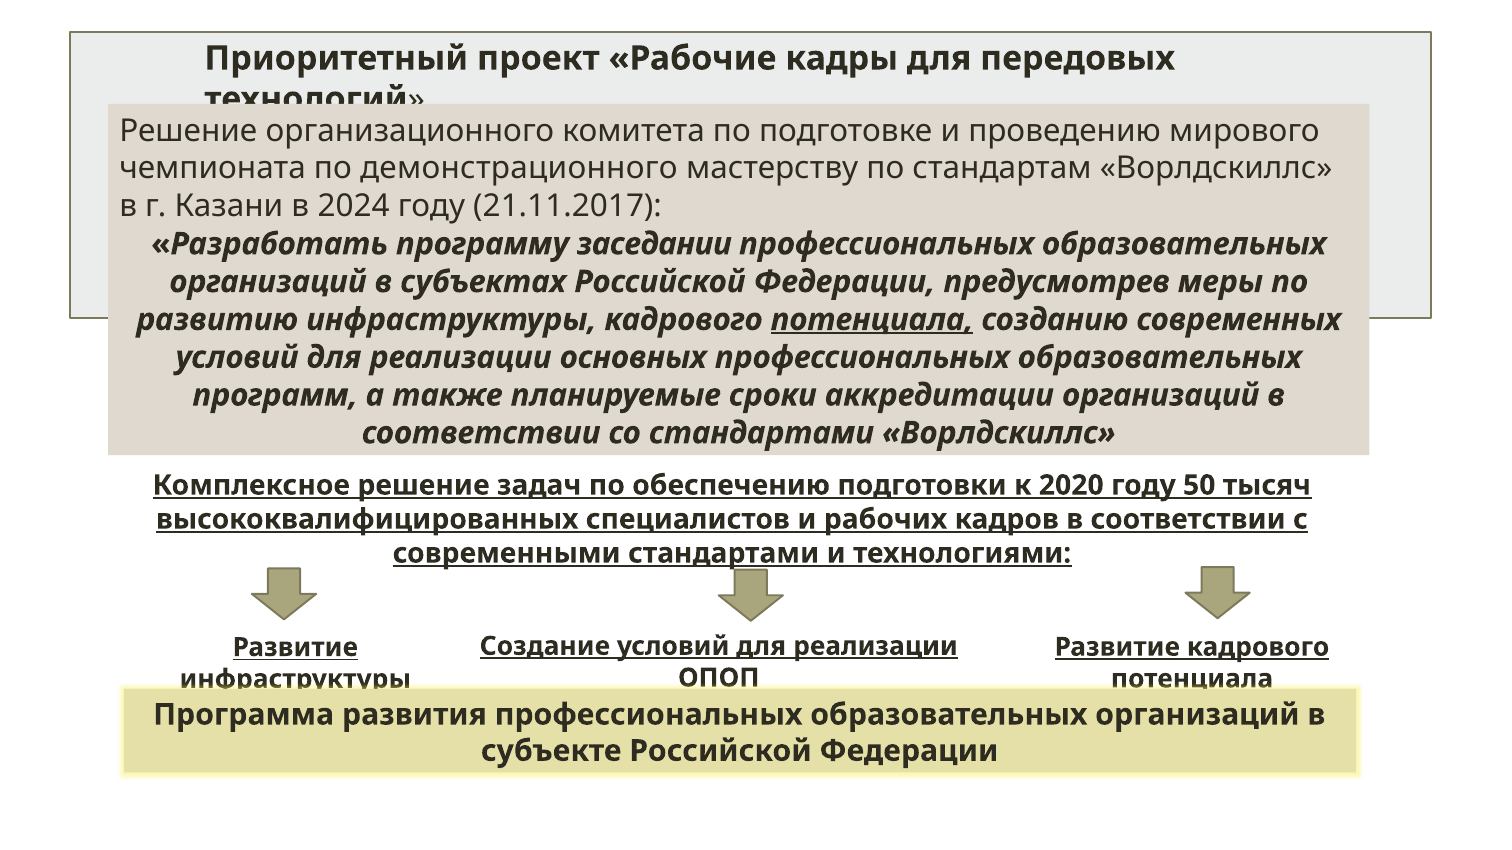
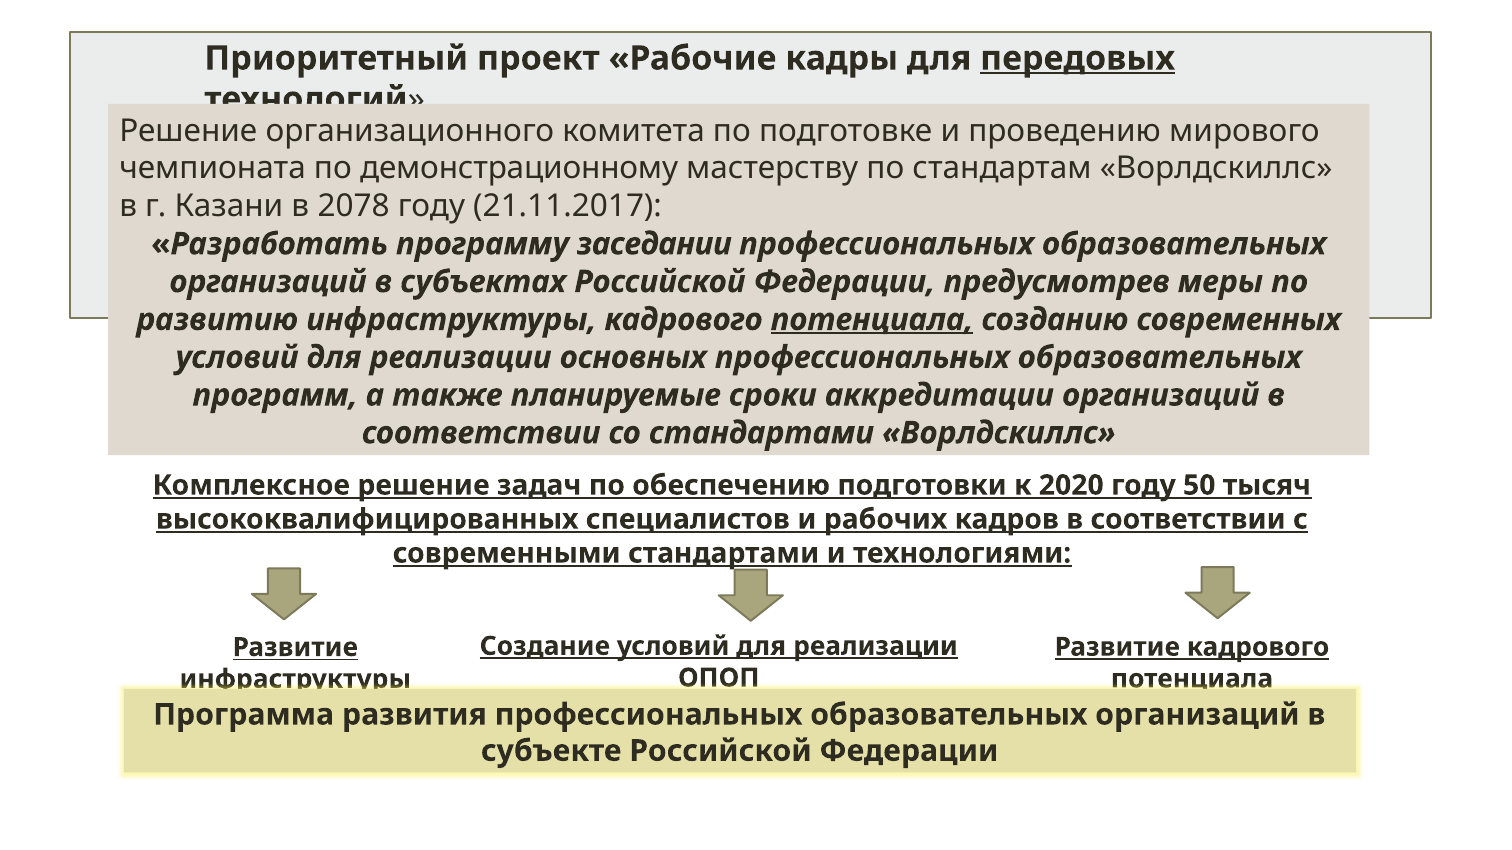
передовых underline: none -> present
демонстрационного: демонстрационного -> демонстрационному
2024: 2024 -> 2078
